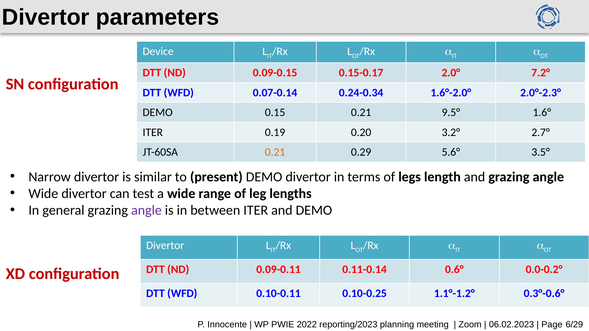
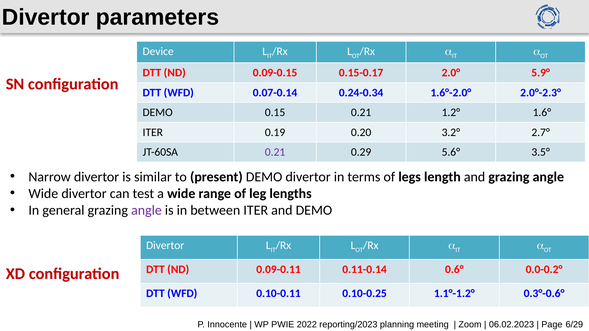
7.2°: 7.2° -> 5.9°
9.5°: 9.5° -> 1.2°
0.21 at (275, 152) colour: orange -> purple
